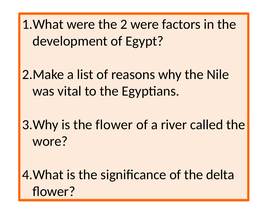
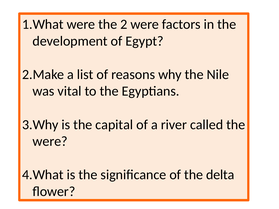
the flower: flower -> capital
wore at (50, 142): wore -> were
